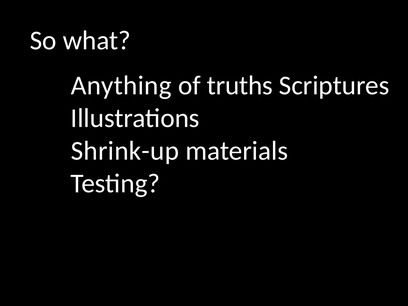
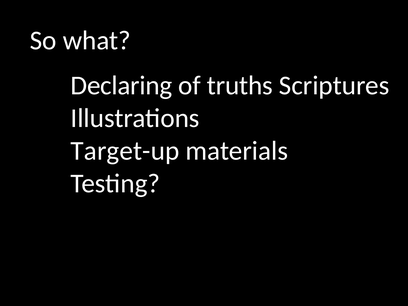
Anything: Anything -> Declaring
Shrink-up: Shrink-up -> Target-up
